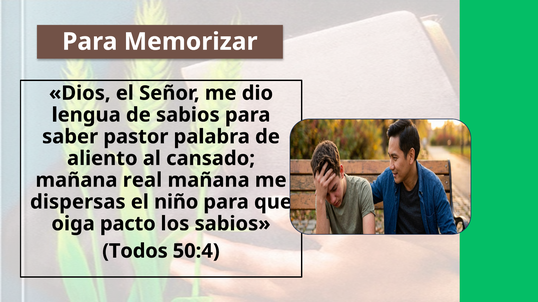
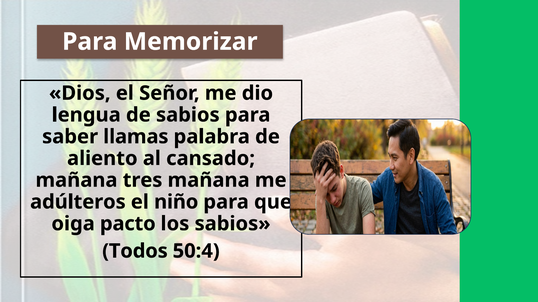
pastor: pastor -> llamas
real: real -> tres
dispersas: dispersas -> adúlteros
